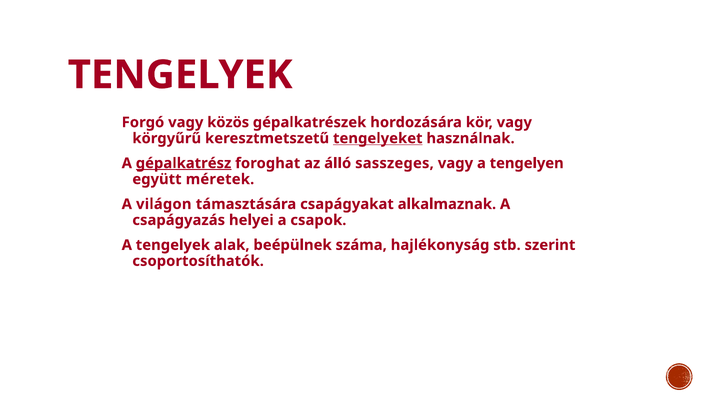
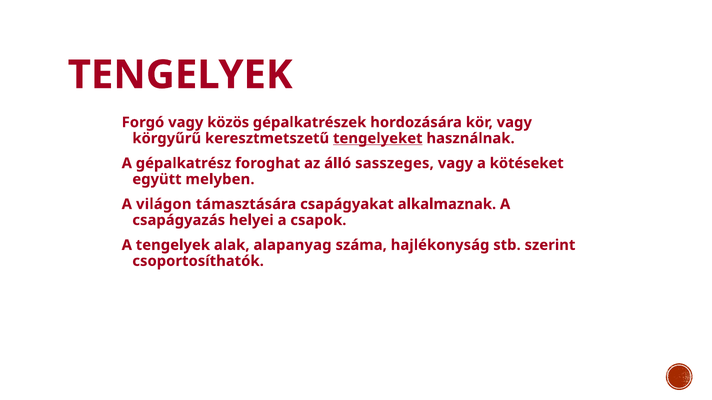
gépalkatrész underline: present -> none
tengelyen: tengelyen -> kötéseket
méretek: méretek -> melyben
beépülnek: beépülnek -> alapanyag
